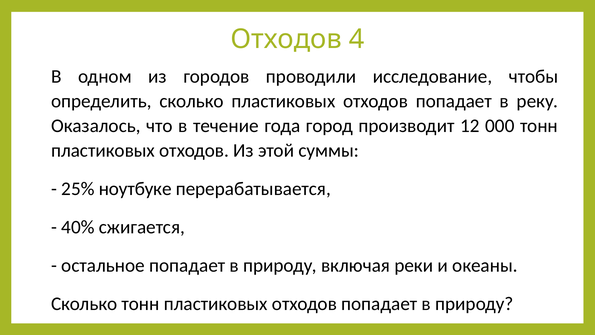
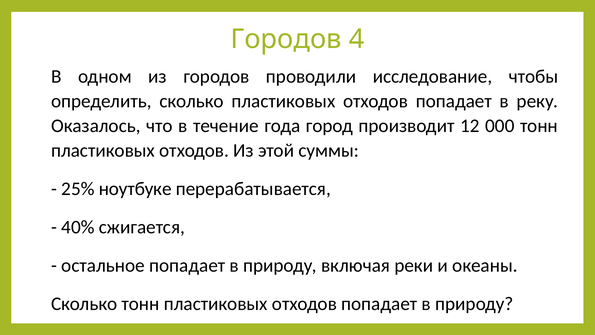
Отходов at (286, 39): Отходов -> Городов
